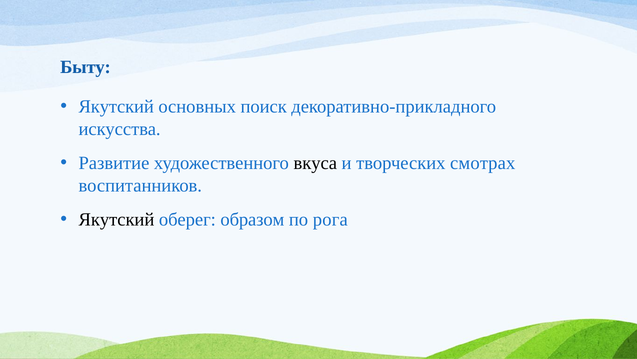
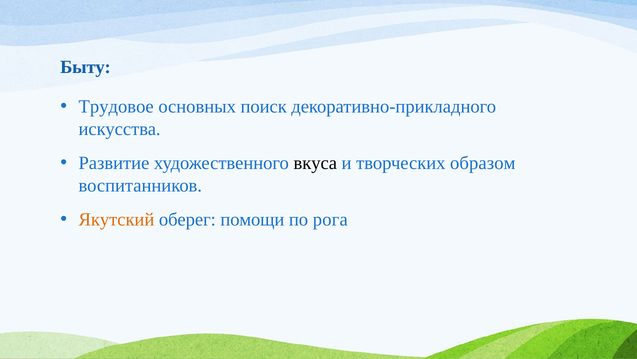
Якутский at (116, 106): Якутский -> Трудовое
смотрах: смотрах -> образом
Якутский at (116, 219) colour: black -> orange
образом: образом -> помощи
